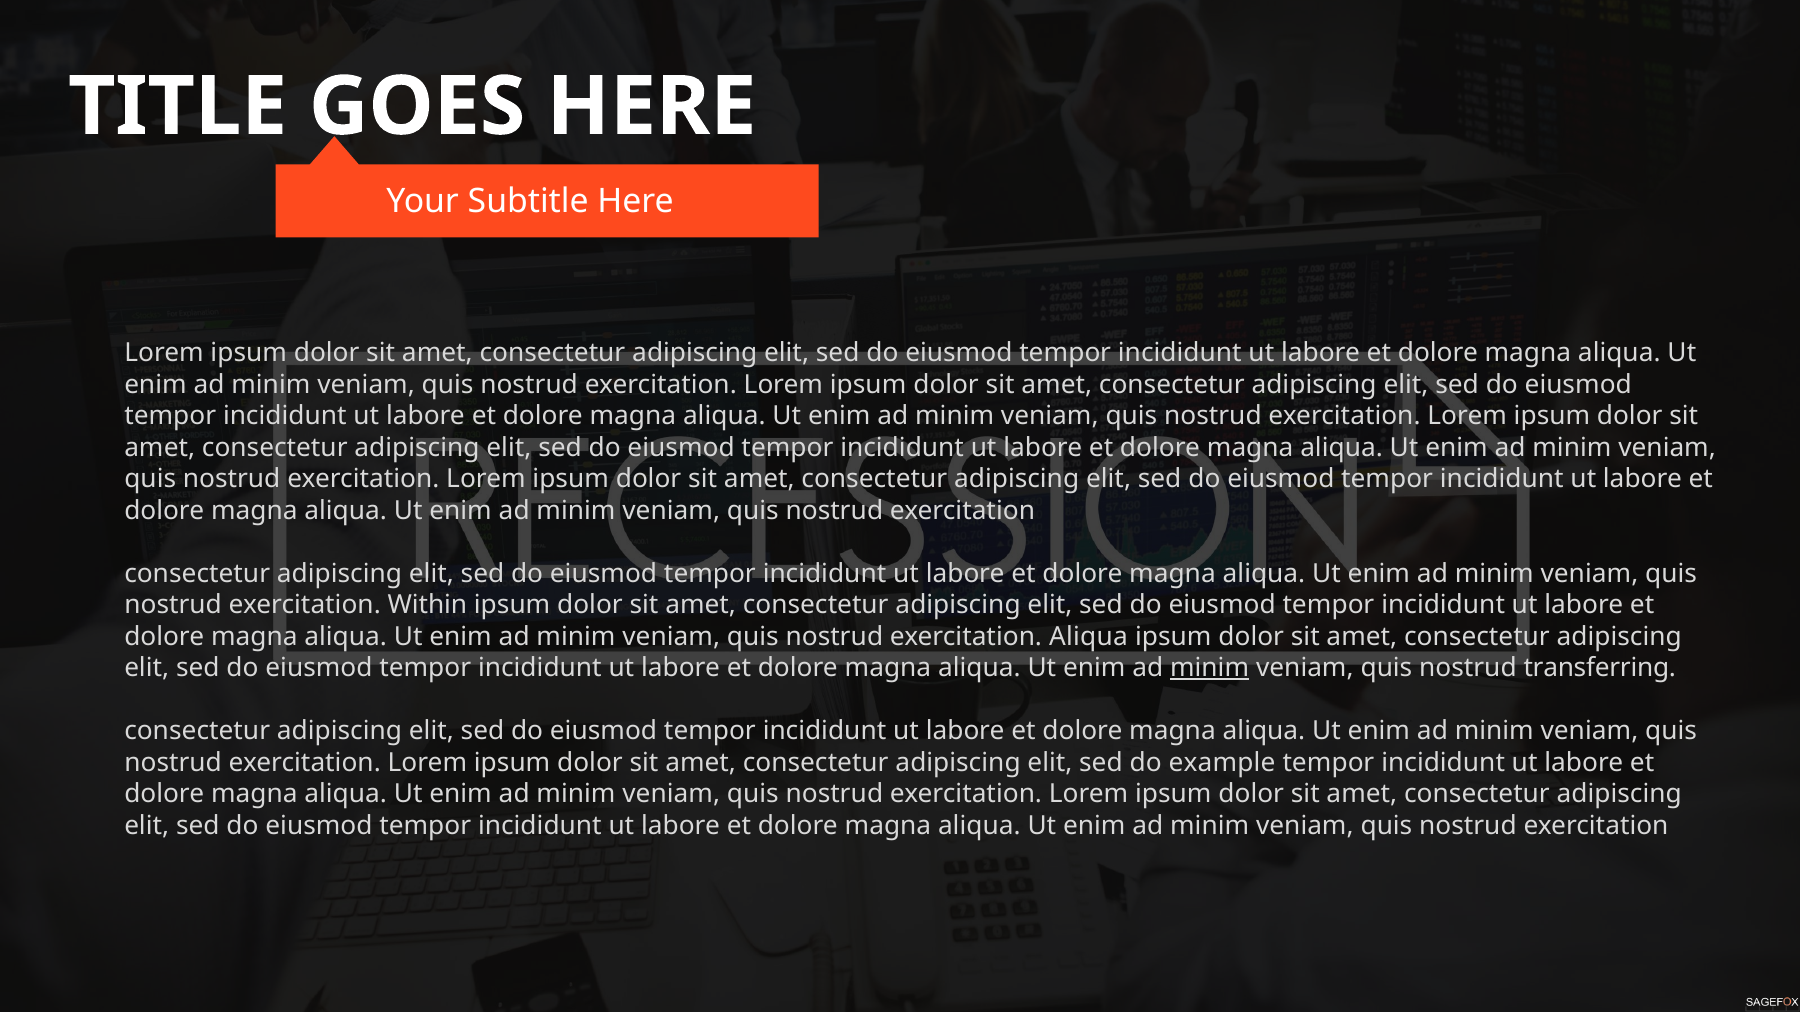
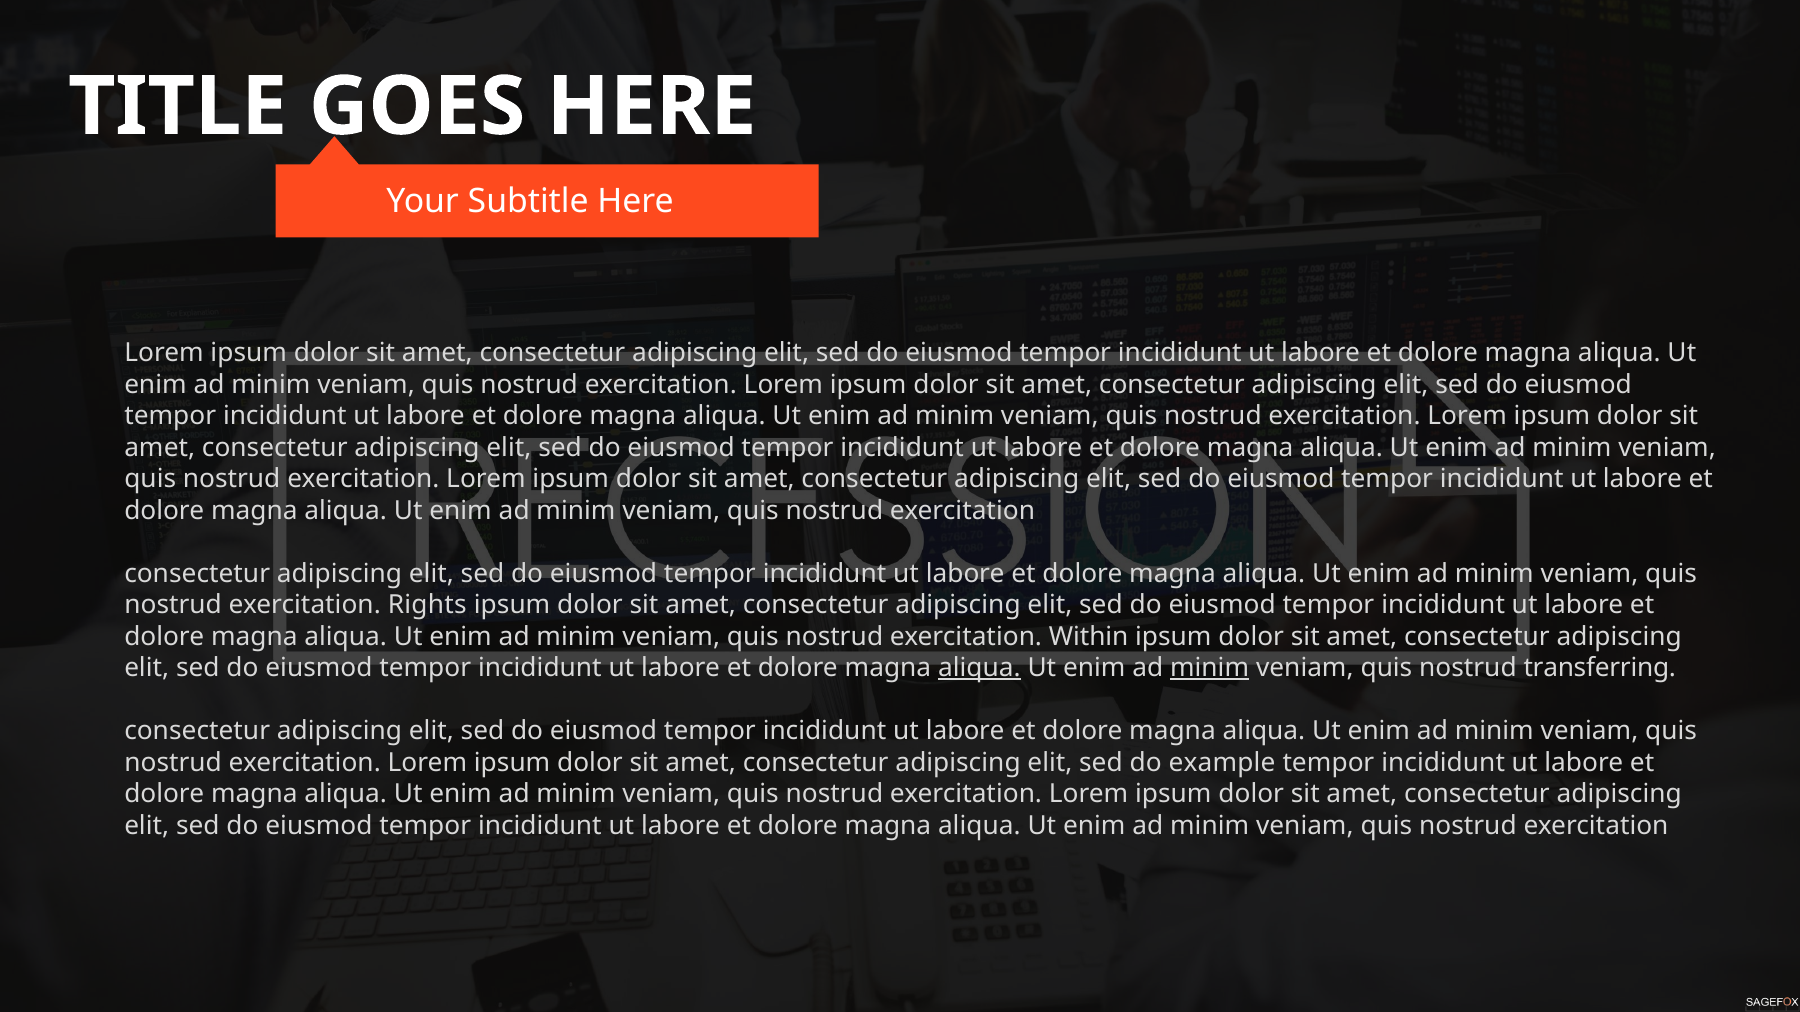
Within: Within -> Rights
exercitation Aliqua: Aliqua -> Within
aliqua at (979, 668) underline: none -> present
